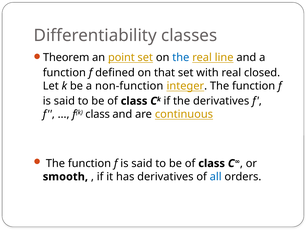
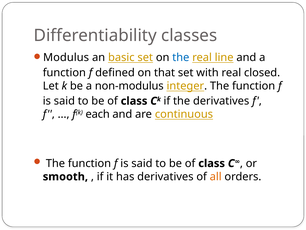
Theorem: Theorem -> Modulus
point: point -> basic
non-function: non-function -> non-modulus
f(k class: class -> each
all colour: blue -> orange
